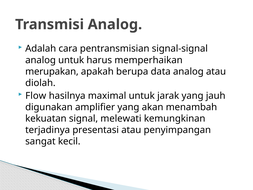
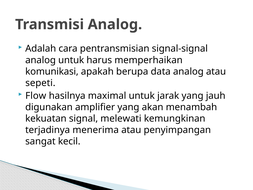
merupakan: merupakan -> komunikasi
diolah: diolah -> sepeti
presentasi: presentasi -> menerima
